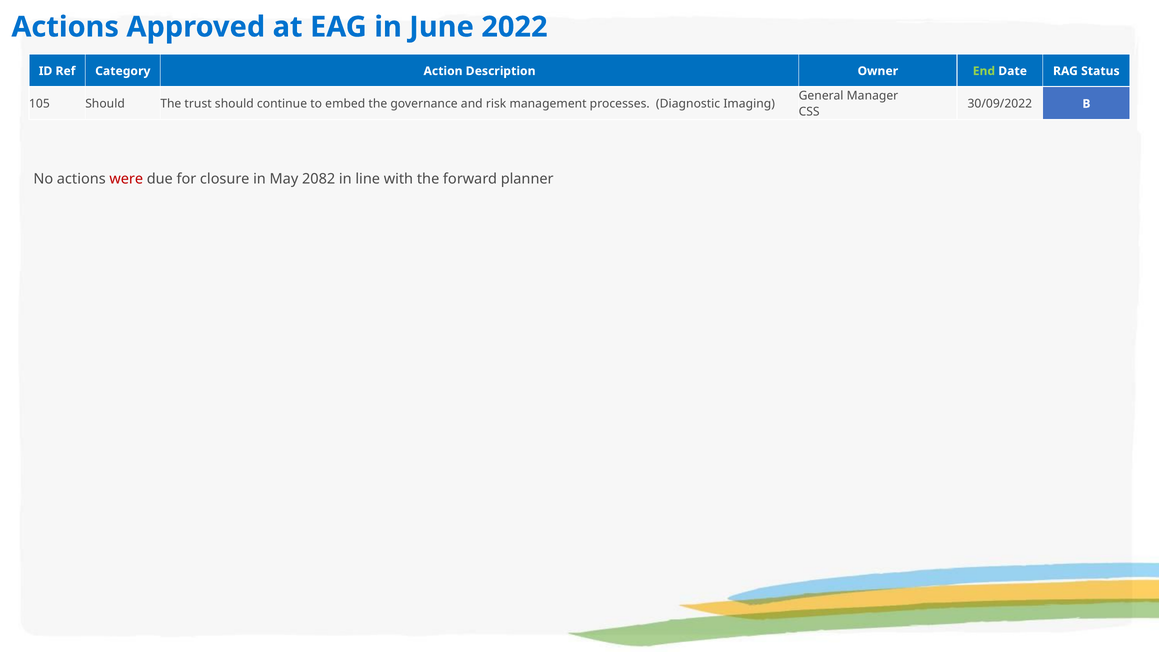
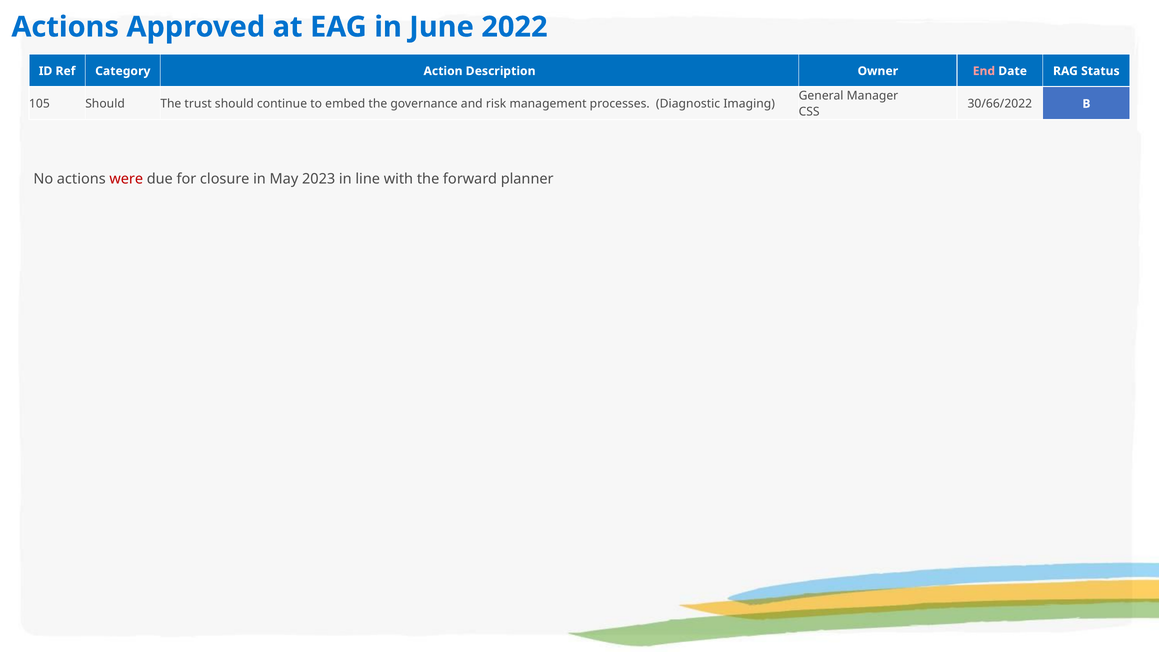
End colour: light green -> pink
30/09/2022: 30/09/2022 -> 30/66/2022
2082: 2082 -> 2023
